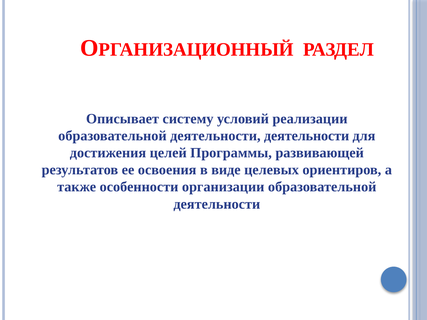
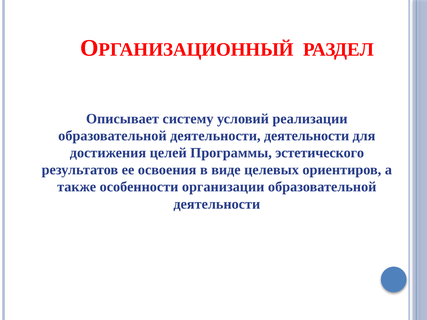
развивающей: развивающей -> эстетического
